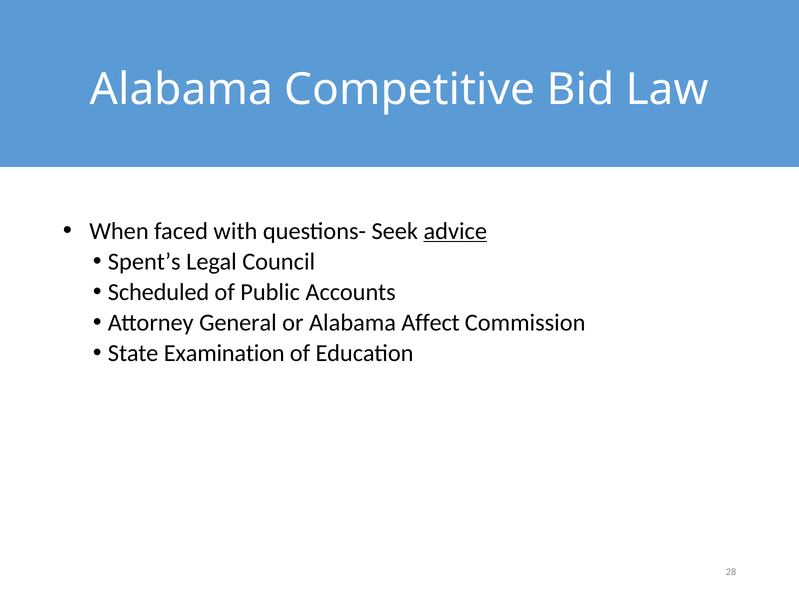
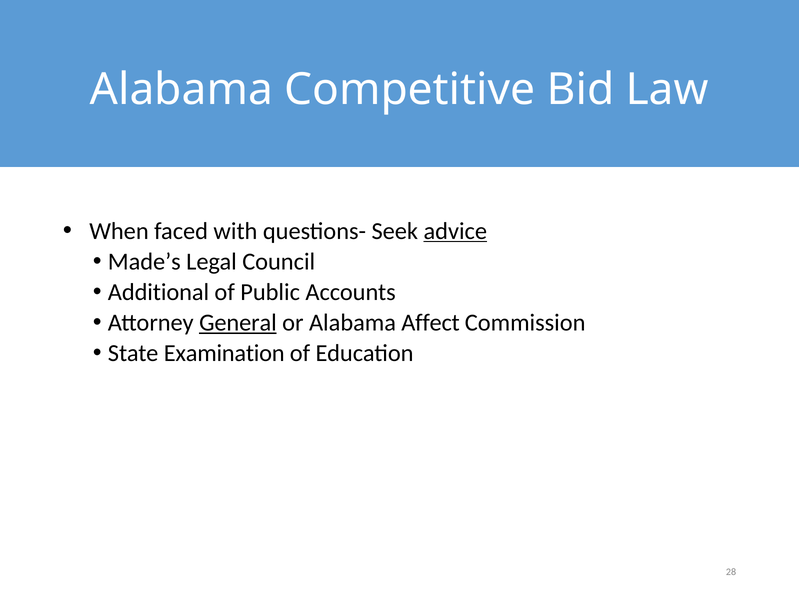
Spent’s: Spent’s -> Made’s
Scheduled: Scheduled -> Additional
General underline: none -> present
